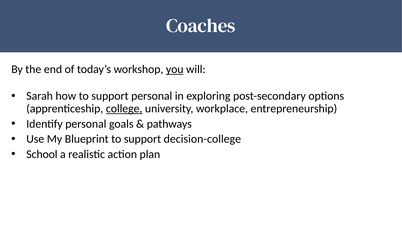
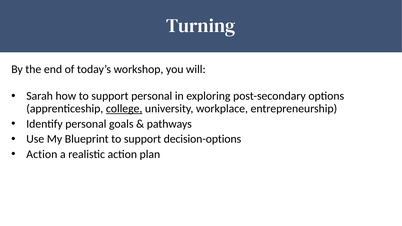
Coaches: Coaches -> Turning
you underline: present -> none
decision-college: decision-college -> decision-options
School at (42, 154): School -> Action
